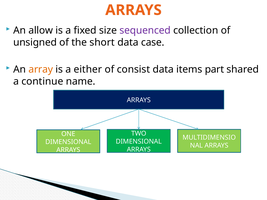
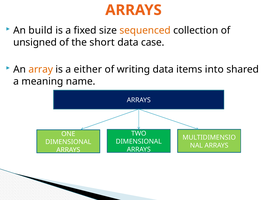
allow: allow -> build
sequenced colour: purple -> orange
consist: consist -> writing
part: part -> into
continue: continue -> meaning
